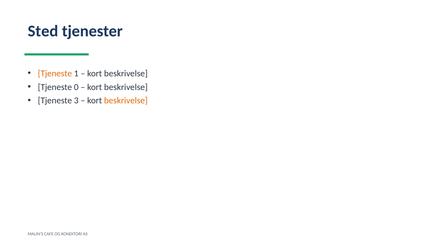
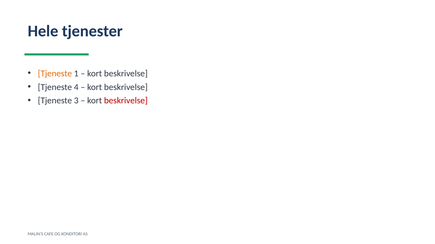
Sted: Sted -> Hele
0: 0 -> 4
beskrivelse at (126, 101) colour: orange -> red
